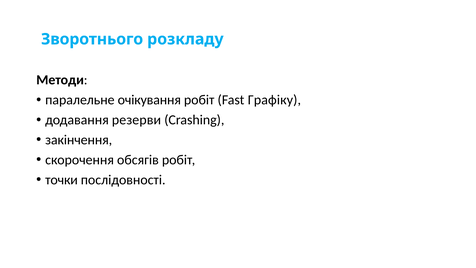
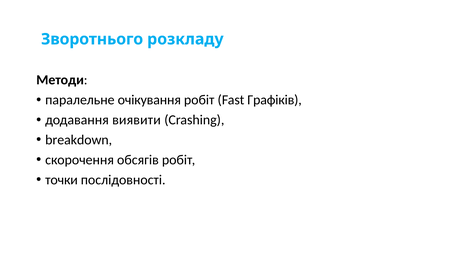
Графіку: Графіку -> Графіків
резерви: резерви -> виявити
закінчення: закінчення -> breakdown
